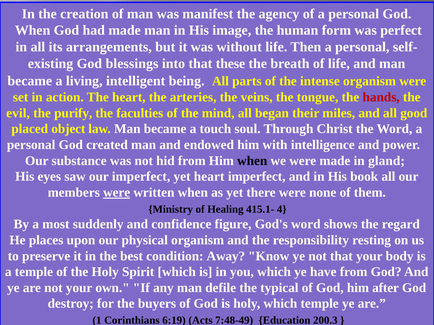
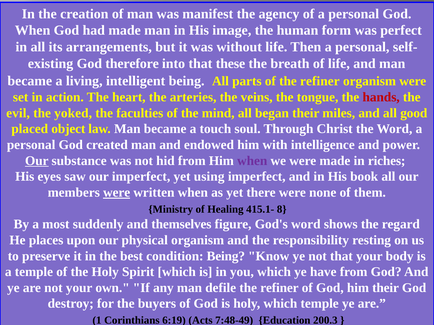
blessings: blessings -> therefore
of the intense: intense -> refiner
purify: purify -> yoked
Our at (37, 161) underline: none -> present
when at (252, 161) colour: black -> purple
gland: gland -> riches
yet heart: heart -> using
4: 4 -> 8
confidence: confidence -> themselves
condition Away: Away -> Being
defile the typical: typical -> refiner
him after: after -> their
